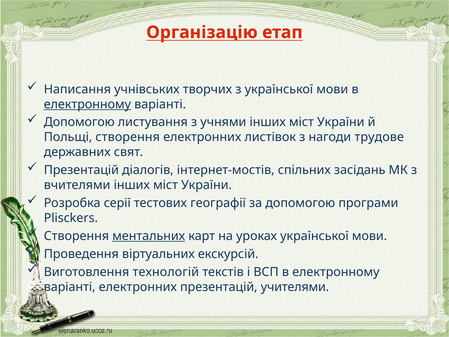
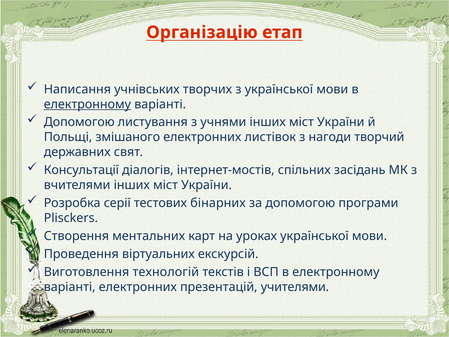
Польщі створення: створення -> змішаного
трудове: трудове -> творчий
Презентацій at (81, 170): Презентацій -> Консультації
географії: географії -> бінарних
ментальних underline: present -> none
